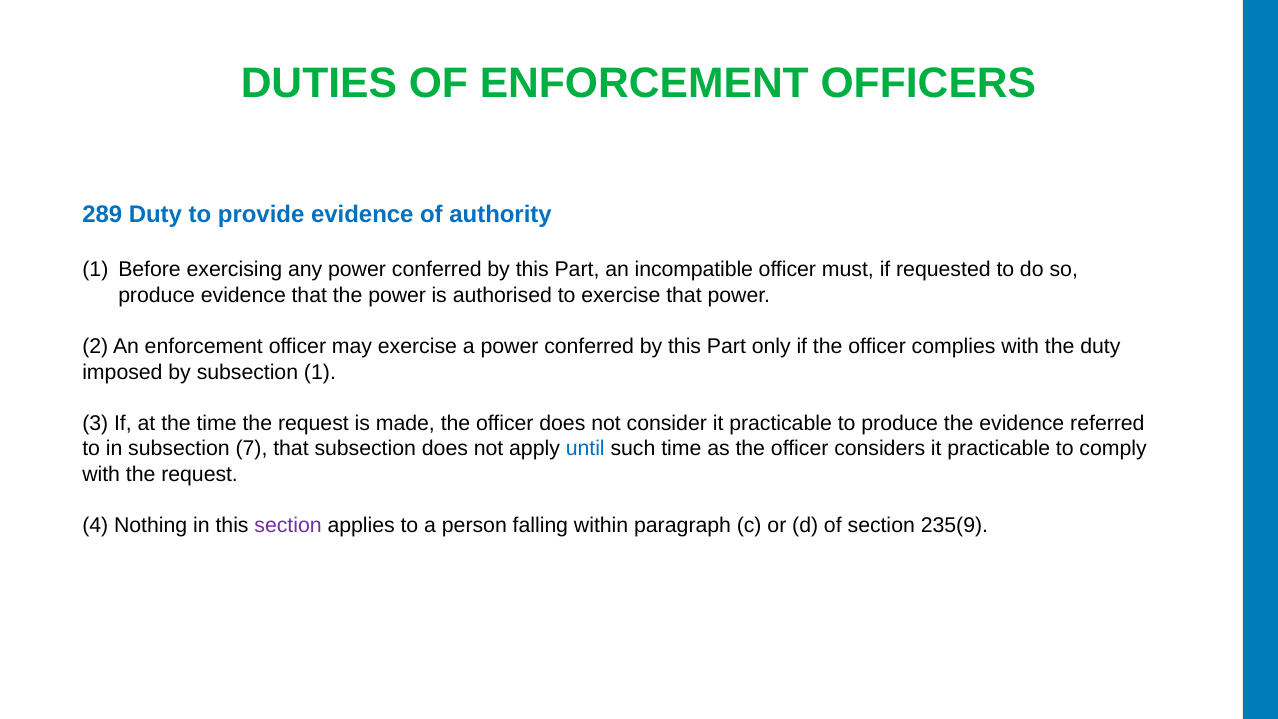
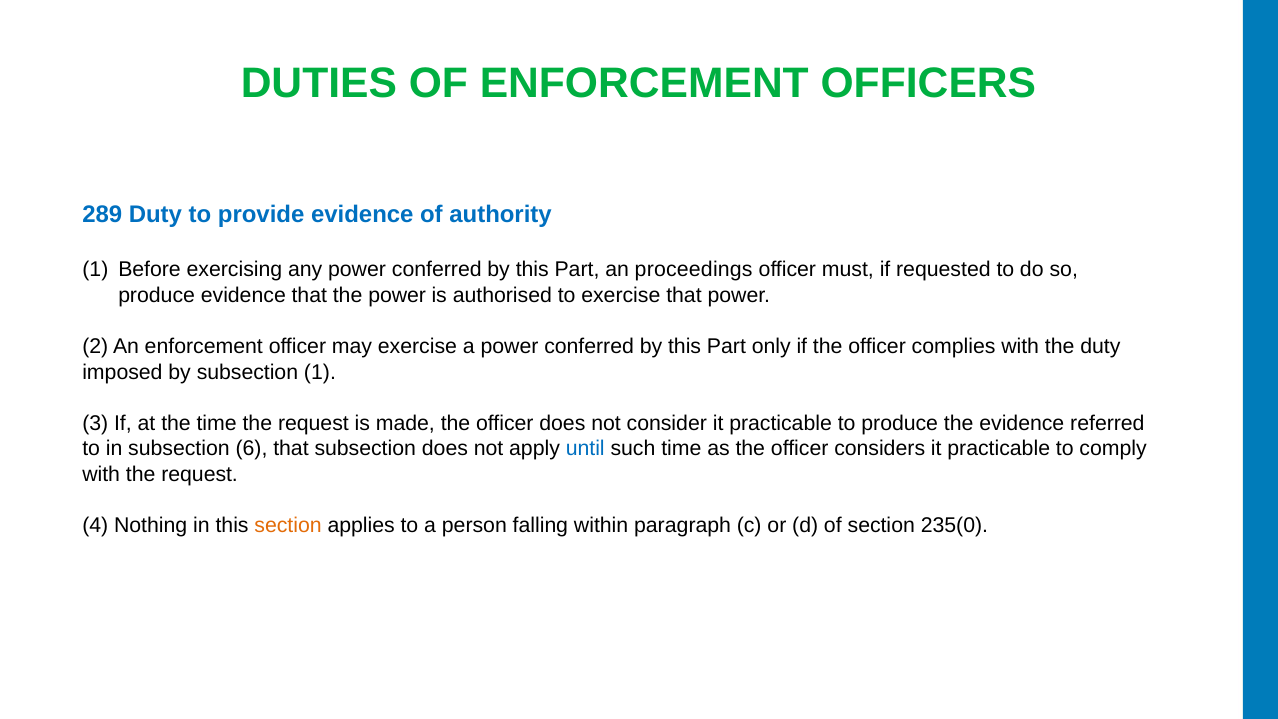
incompatible: incompatible -> proceedings
7: 7 -> 6
section at (288, 525) colour: purple -> orange
235(9: 235(9 -> 235(0
